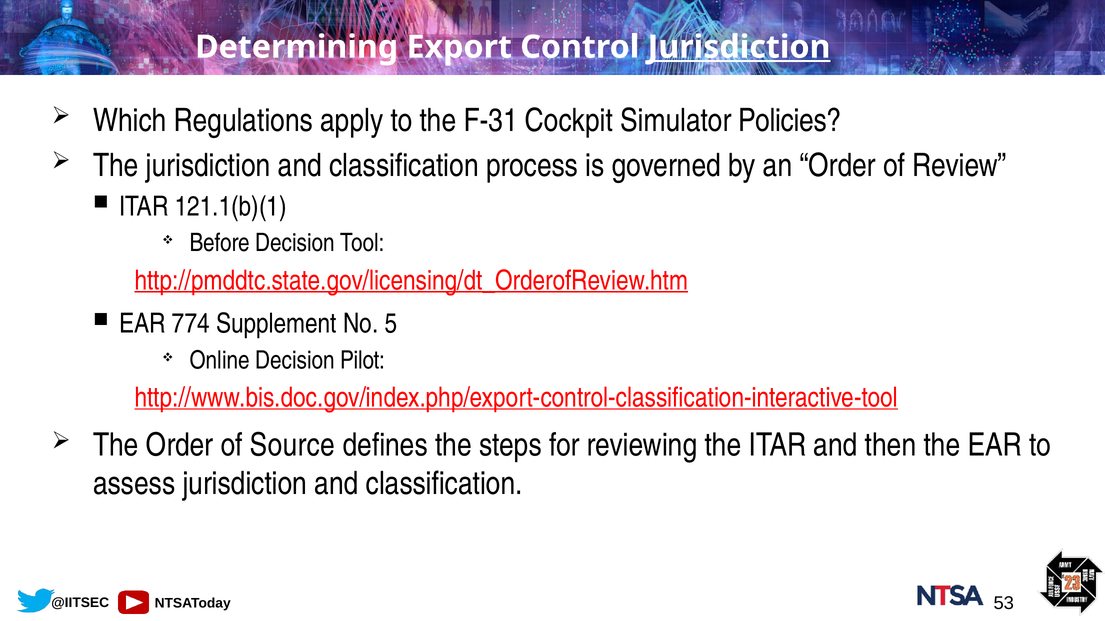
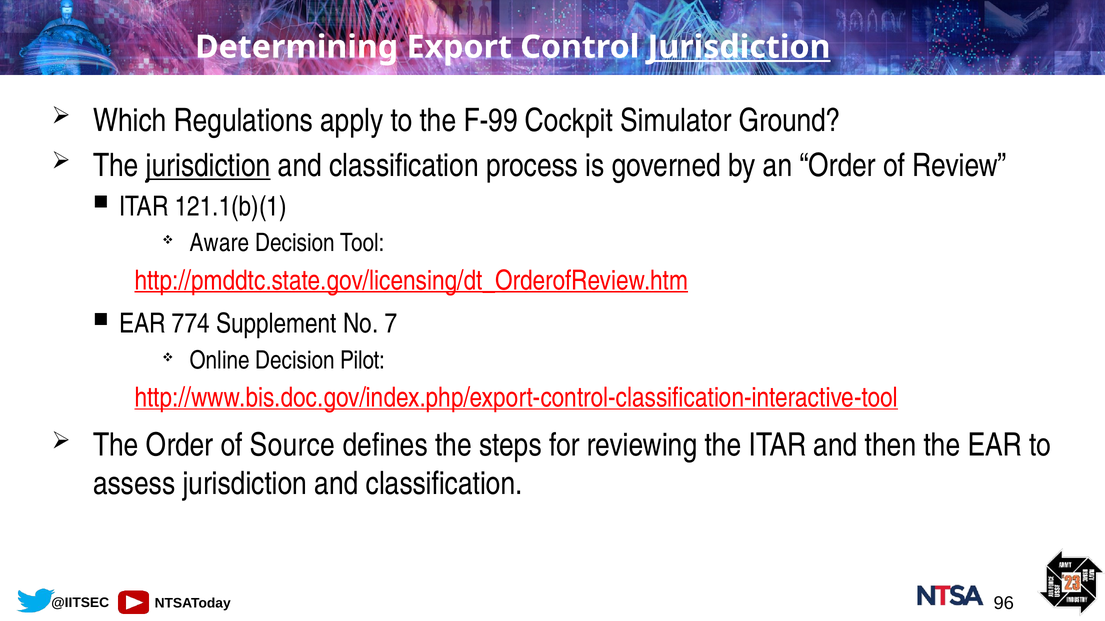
F-31: F-31 -> F-99
Policies: Policies -> Ground
jurisdiction at (208, 166) underline: none -> present
Before: Before -> Aware
5: 5 -> 7
53: 53 -> 96
